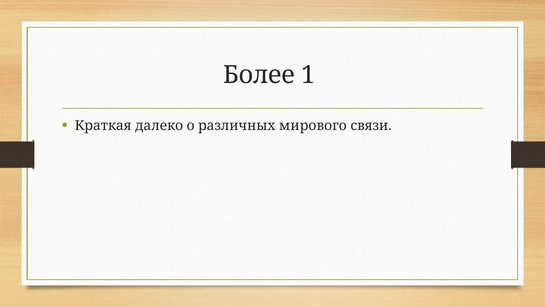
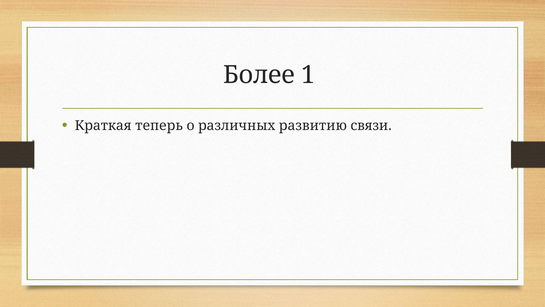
далеко: далеко -> теперь
мирового: мирового -> развитию
